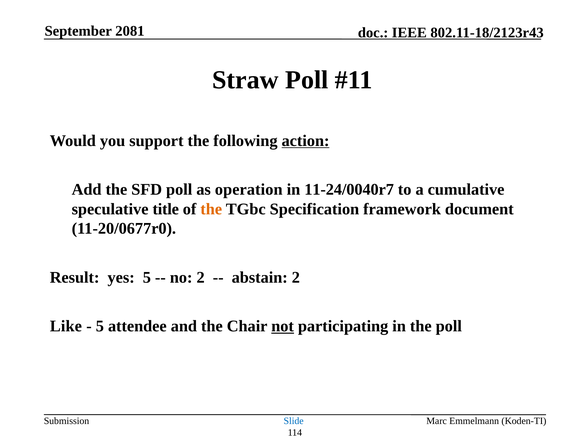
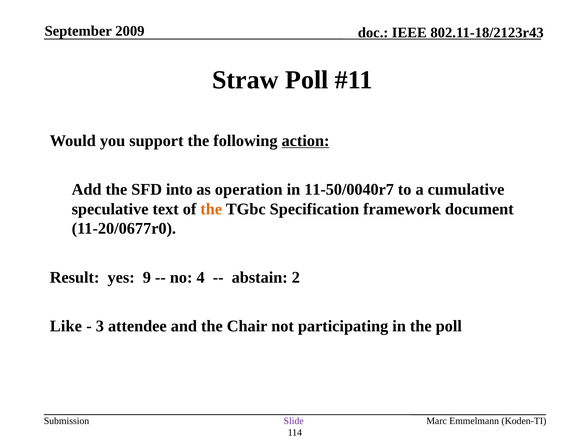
2081: 2081 -> 2009
SFD poll: poll -> into
11-24/0040r7: 11-24/0040r7 -> 11-50/0040r7
title: title -> text
yes 5: 5 -> 9
no 2: 2 -> 4
5 at (100, 326): 5 -> 3
not underline: present -> none
Slide colour: blue -> purple
